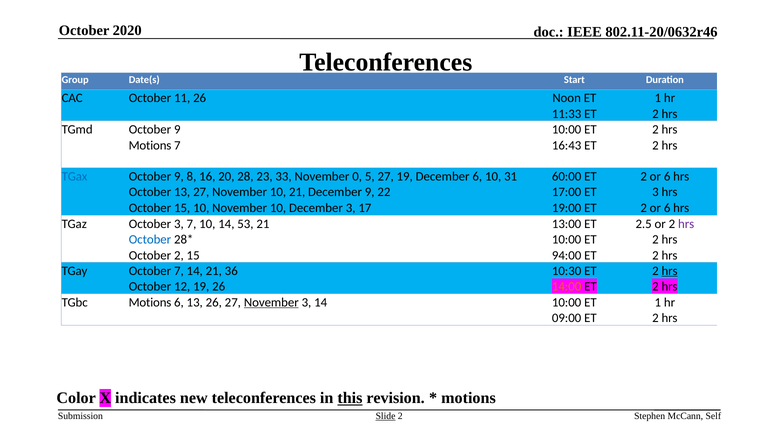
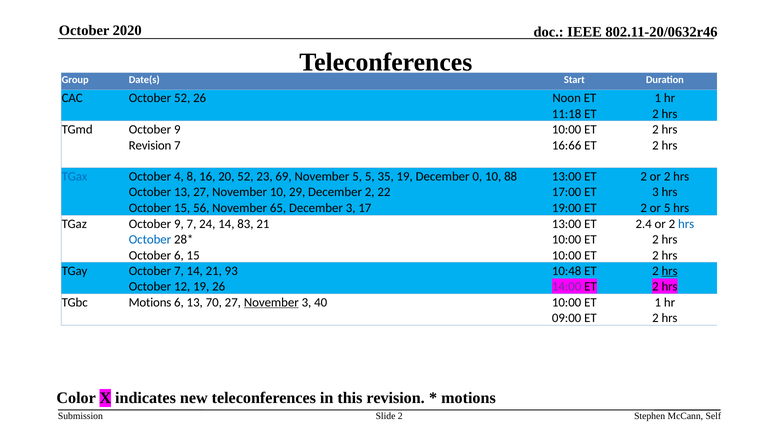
October 11: 11 -> 52
11:33: 11:33 -> 11:18
Motions at (150, 145): Motions -> Revision
16:43: 16:43 -> 16:66
9 at (179, 177): 9 -> 4
20 28: 28 -> 52
33: 33 -> 69
November 0: 0 -> 5
5 27: 27 -> 35
December 6: 6 -> 0
31: 31 -> 88
60:00 at (567, 177): 60:00 -> 13:00
6 at (667, 177): 6 -> 2
10 21: 21 -> 29
December 9: 9 -> 2
15 10: 10 -> 56
10 at (278, 208): 10 -> 65
6 at (667, 208): 6 -> 5
TGaz October 3: 3 -> 9
7 10: 10 -> 24
53: 53 -> 83
2.5: 2.5 -> 2.4
hrs at (686, 224) colour: purple -> blue
October 2: 2 -> 6
94:00 at (567, 255): 94:00 -> 10:00
36: 36 -> 93
10:30: 10:30 -> 10:48
14:00 colour: orange -> purple
13 26: 26 -> 70
3 14: 14 -> 40
this underline: present -> none
Slide underline: present -> none
